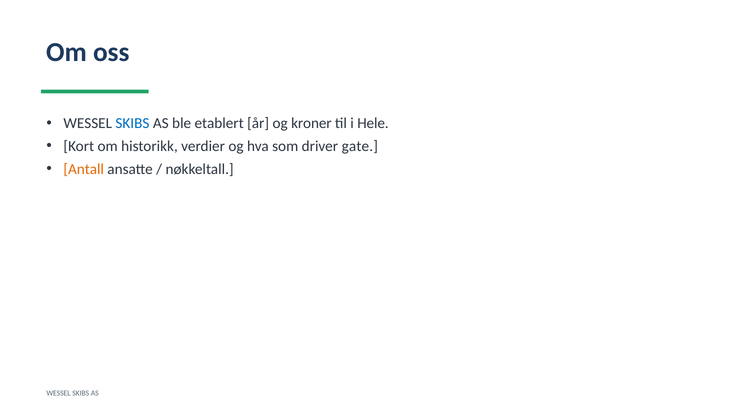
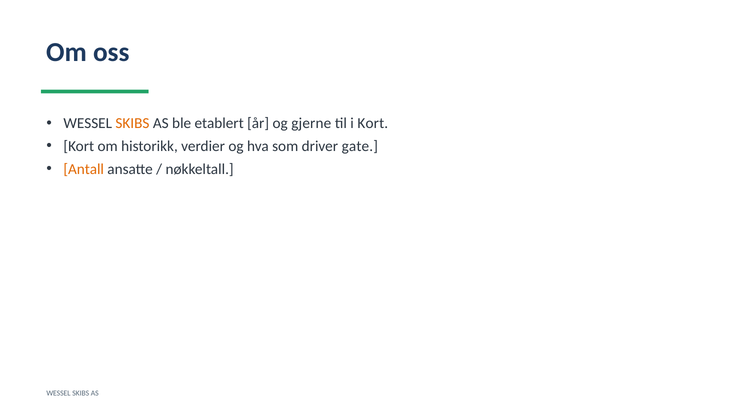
SKIBS at (132, 123) colour: blue -> orange
kroner: kroner -> gjerne
i Hele: Hele -> Kort
